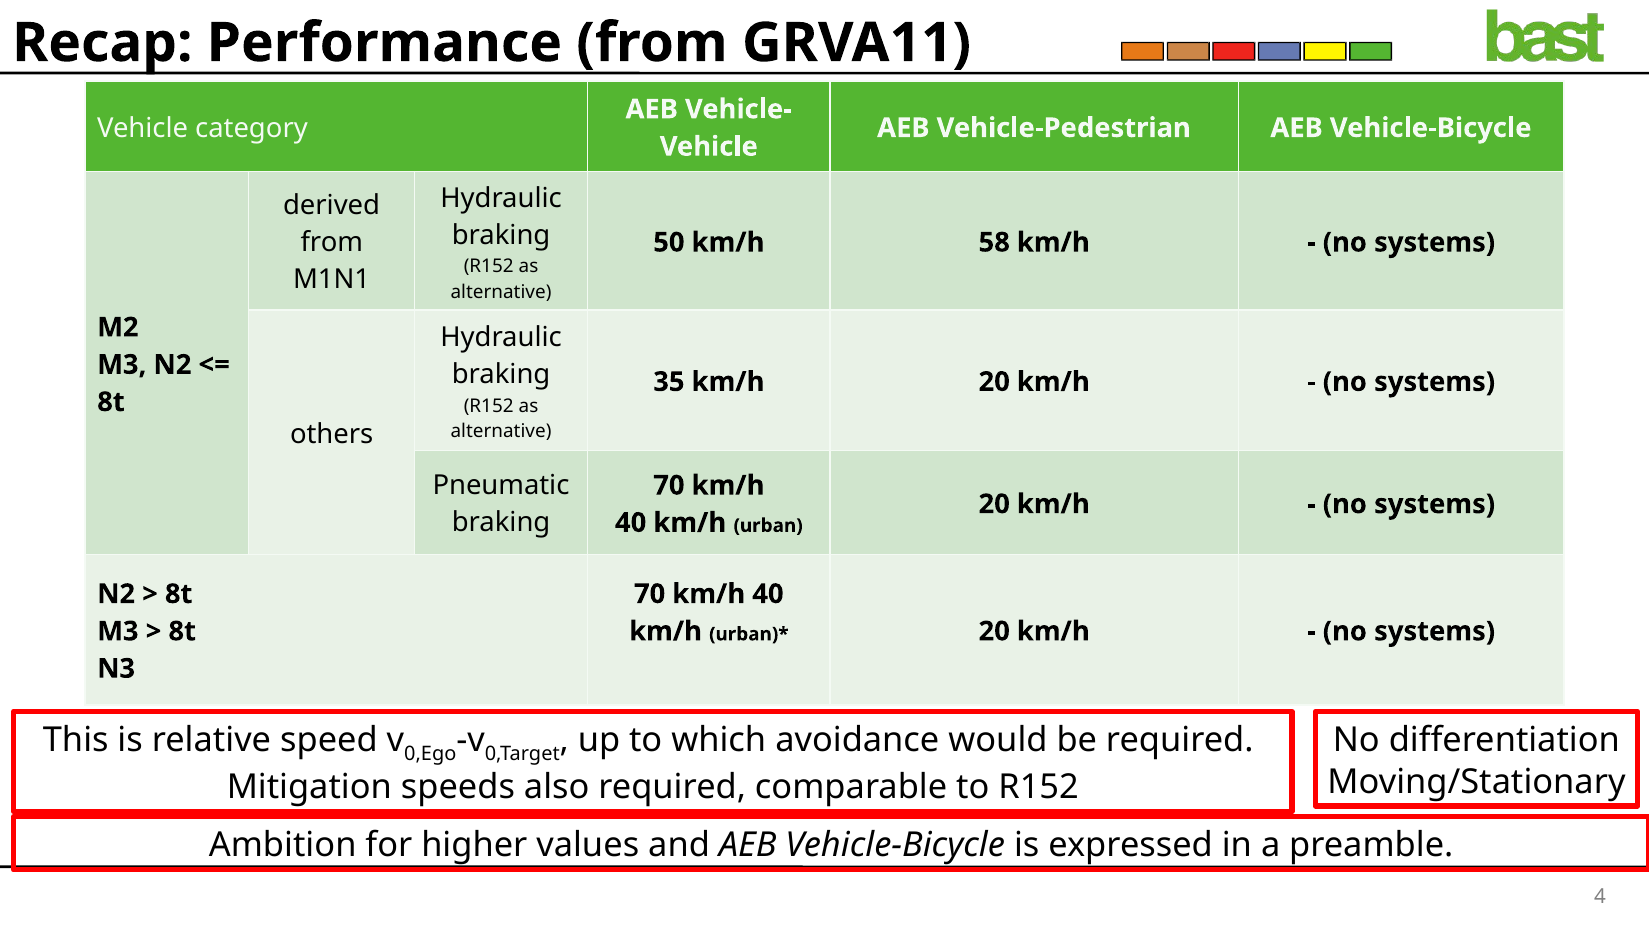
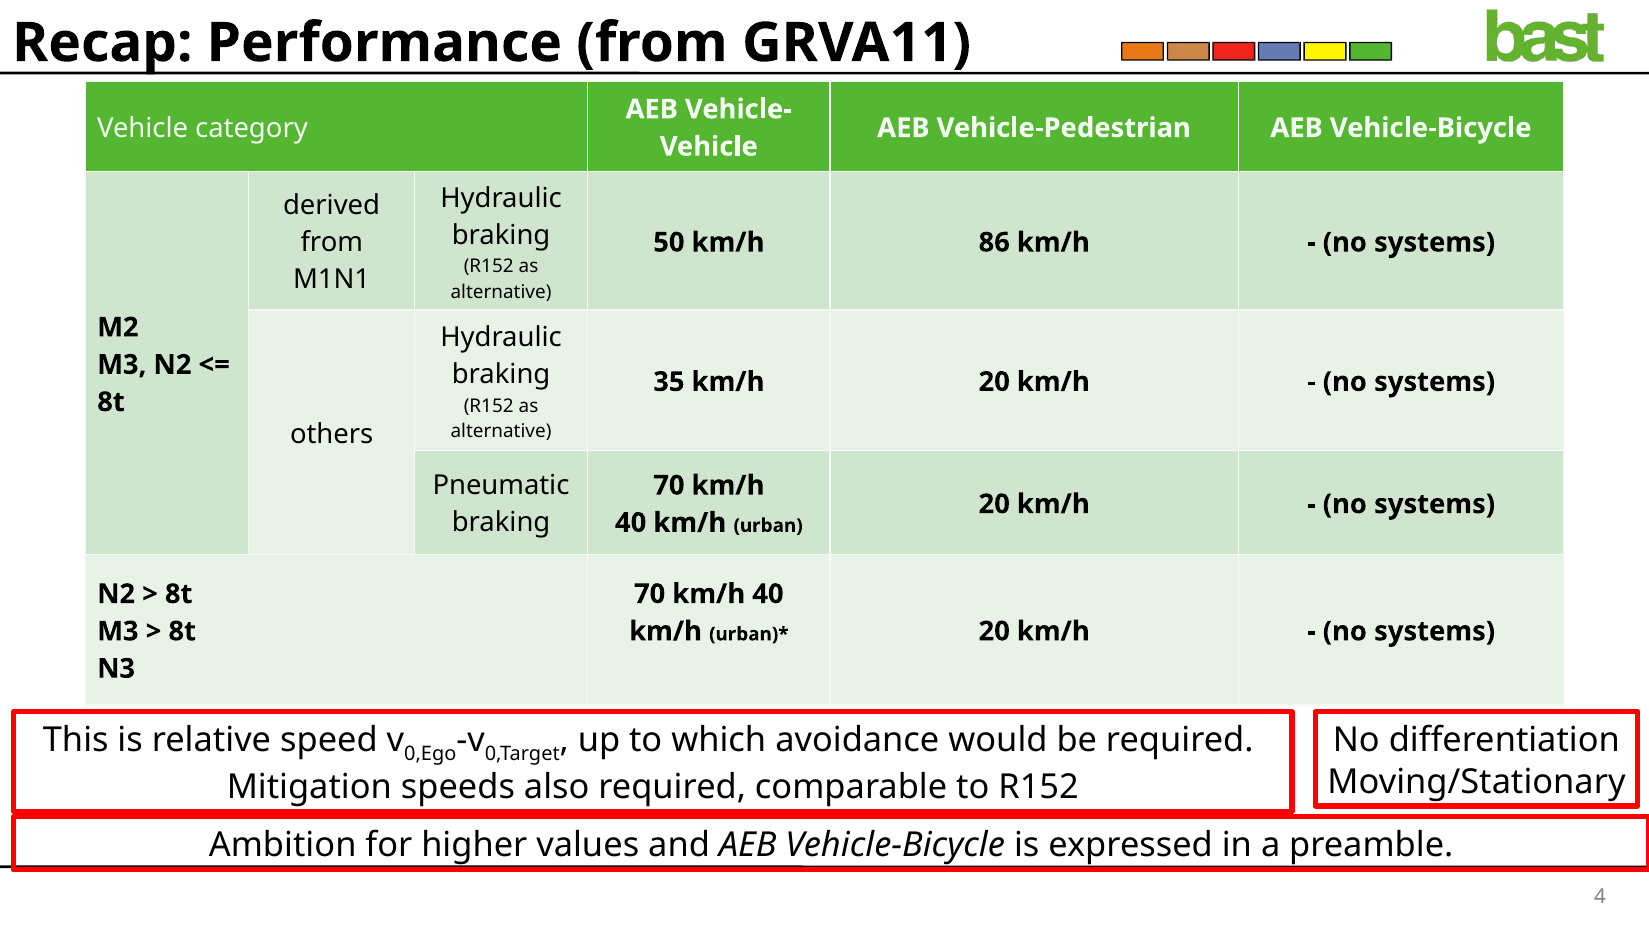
58: 58 -> 86
